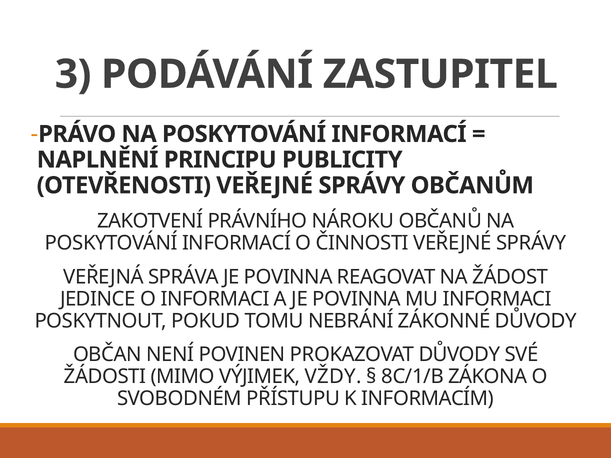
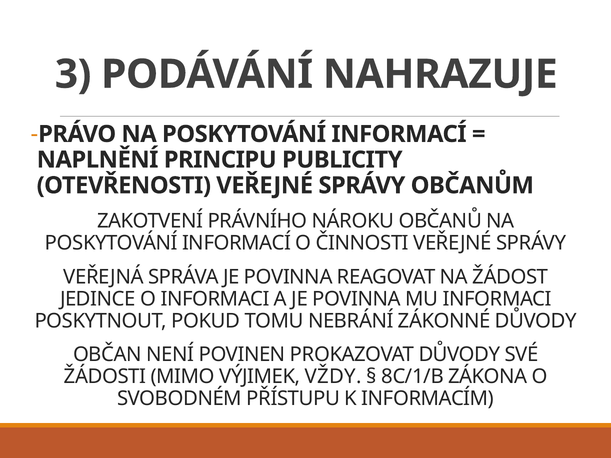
ZASTUPITEL: ZASTUPITEL -> NAHRAZUJE
